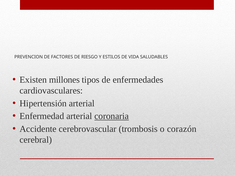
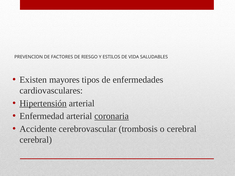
millones: millones -> mayores
Hipertensión underline: none -> present
o corazón: corazón -> cerebral
